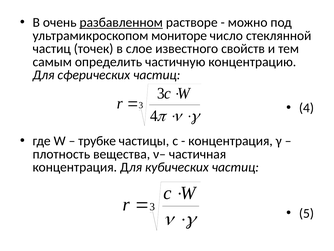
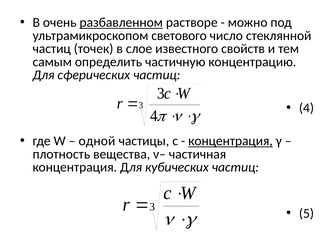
мониторе: мониторе -> светового
трубке: трубке -> одной
концентрация at (230, 141) underline: none -> present
